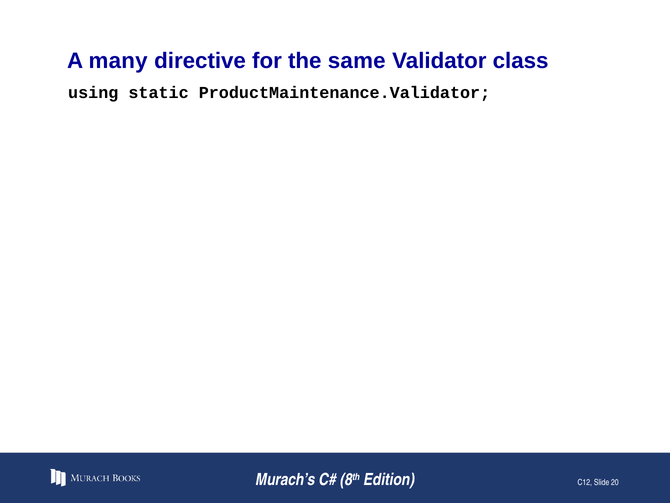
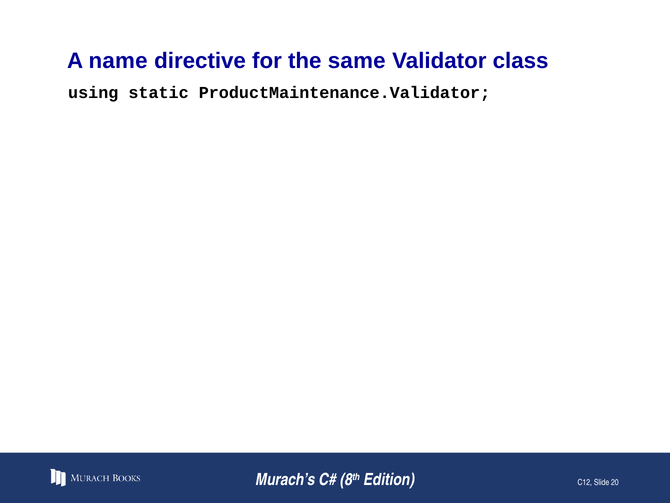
many: many -> name
